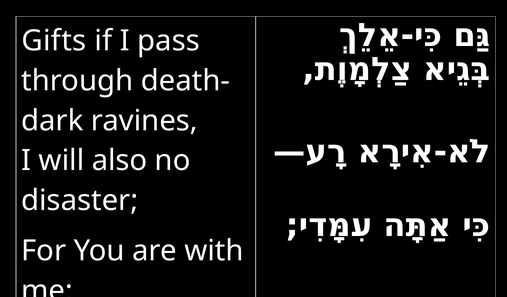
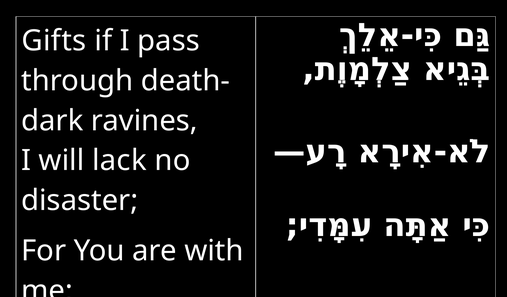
also: also -> lack
